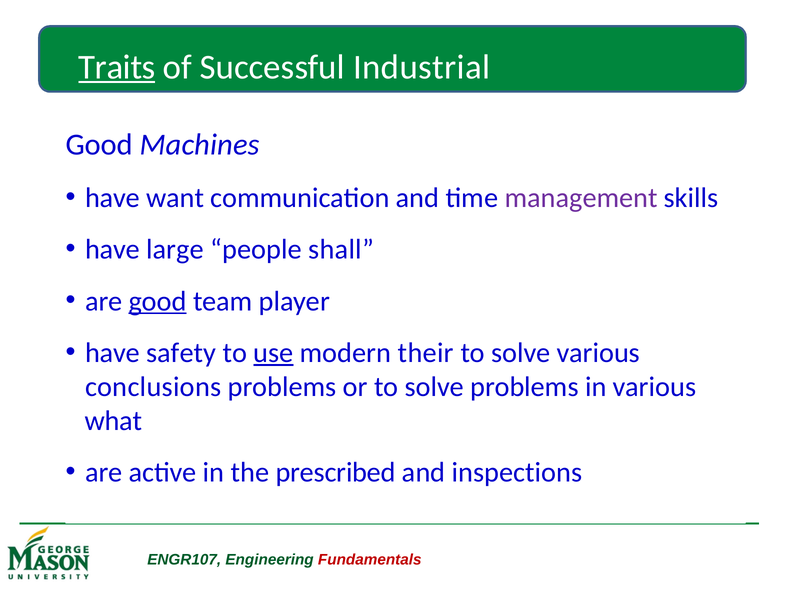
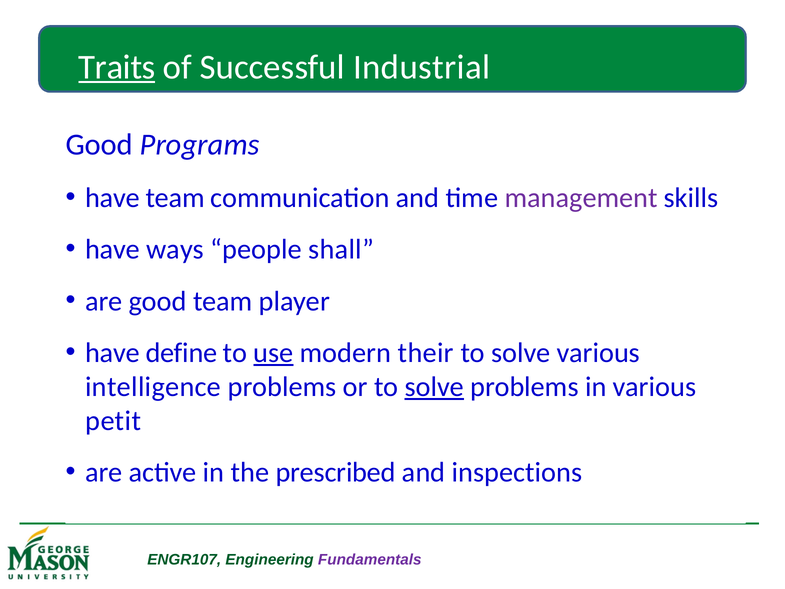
Machines: Machines -> Programs
have want: want -> team
large: large -> ways
good at (158, 301) underline: present -> none
safety: safety -> define
conclusions: conclusions -> intelligence
solve at (434, 387) underline: none -> present
what: what -> petit
Fundamentals colour: red -> purple
